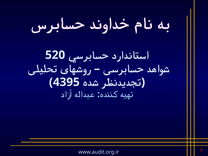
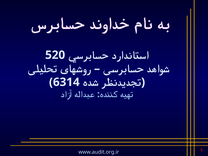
4395: 4395 -> 6314
